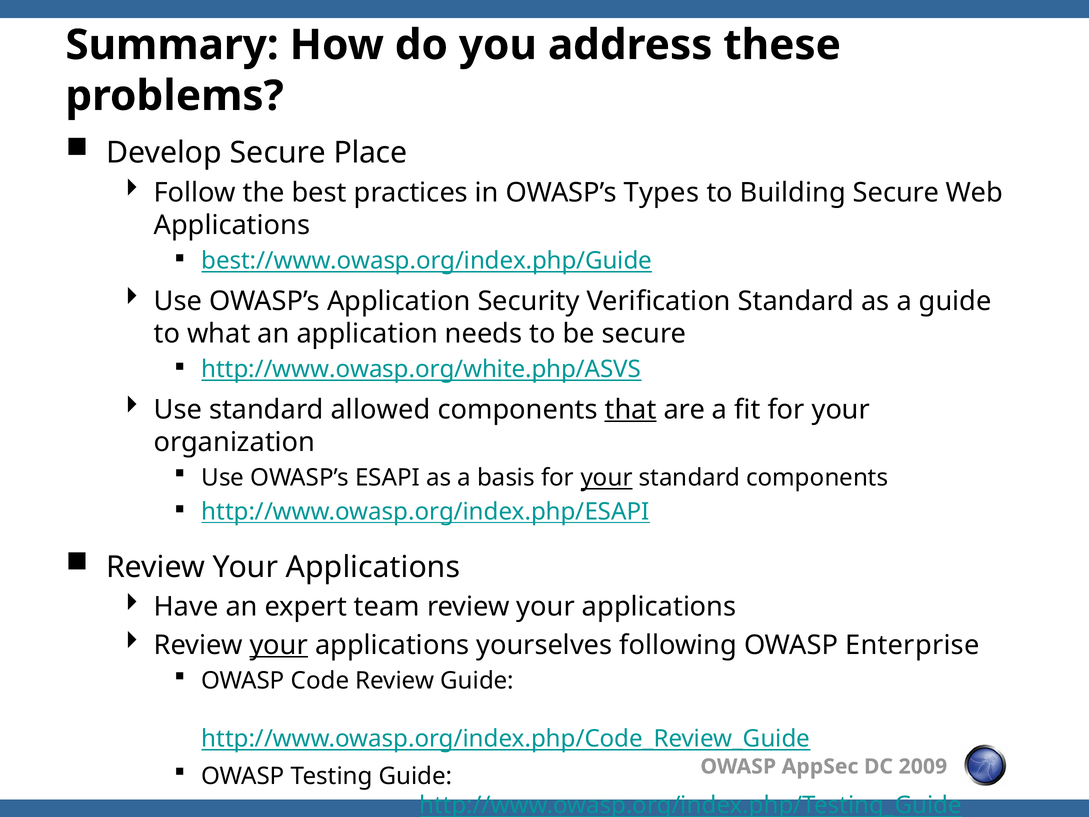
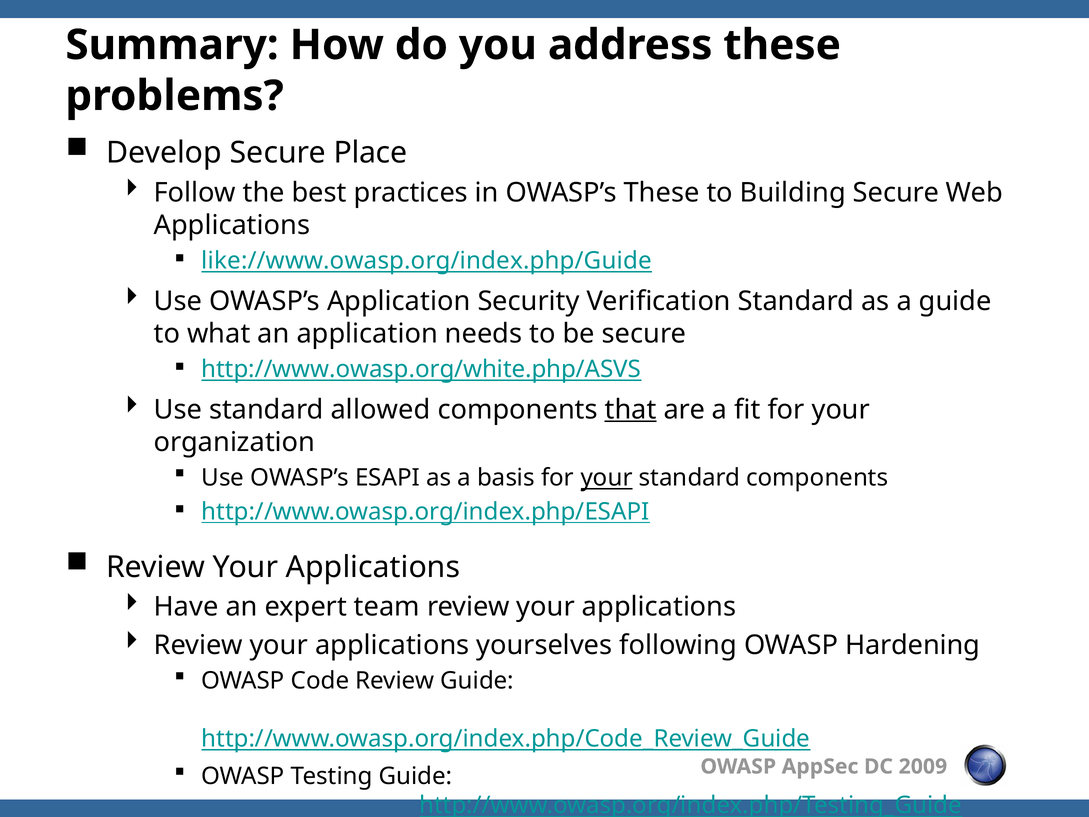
OWASP’s Types: Types -> These
best://www.owasp.org/index.php/Guide: best://www.owasp.org/index.php/Guide -> like://www.owasp.org/index.php/Guide
your at (279, 645) underline: present -> none
Enterprise: Enterprise -> Hardening
